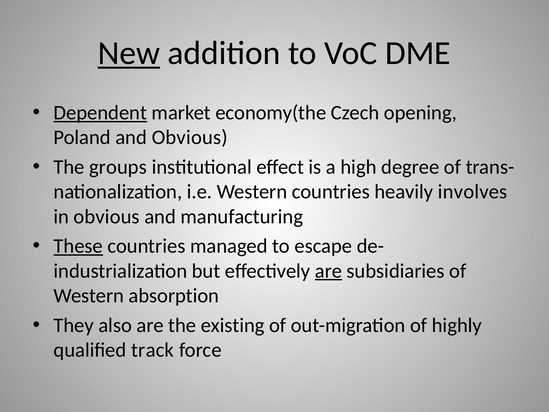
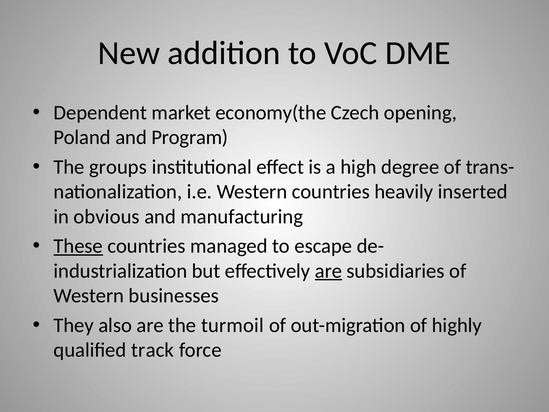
New underline: present -> none
Dependent underline: present -> none
and Obvious: Obvious -> Program
involves: involves -> inserted
absorption: absorption -> businesses
existing: existing -> turmoil
